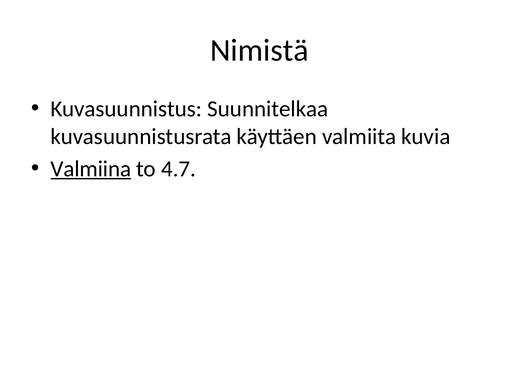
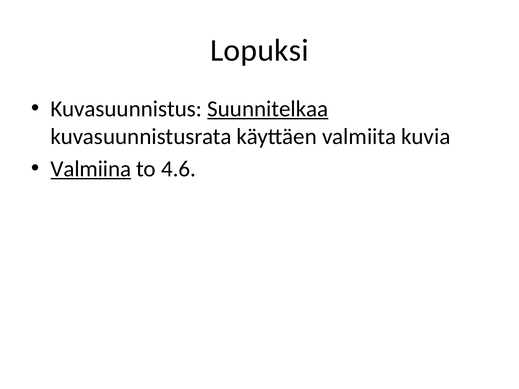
Nimistä: Nimistä -> Lopuksi
Suunnitelkaa underline: none -> present
4.7: 4.7 -> 4.6
